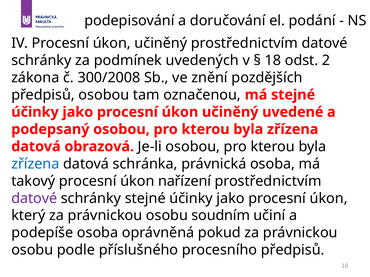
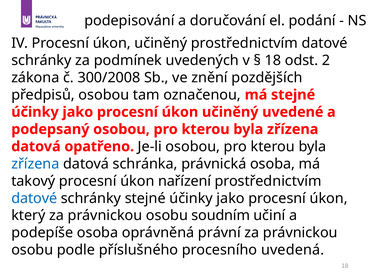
obrazová: obrazová -> opatřeno
datové at (34, 199) colour: purple -> blue
pokud: pokud -> právní
procesního předpisů: předpisů -> uvedená
